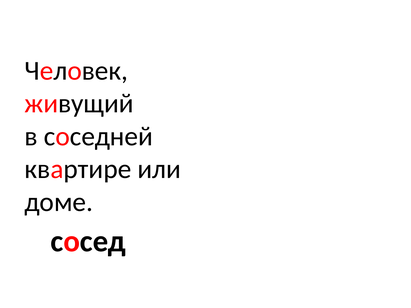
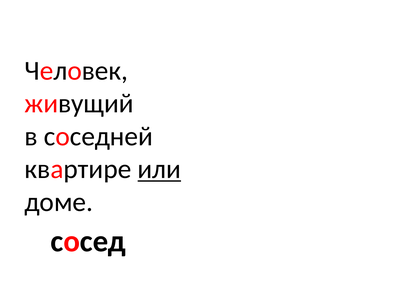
или underline: none -> present
